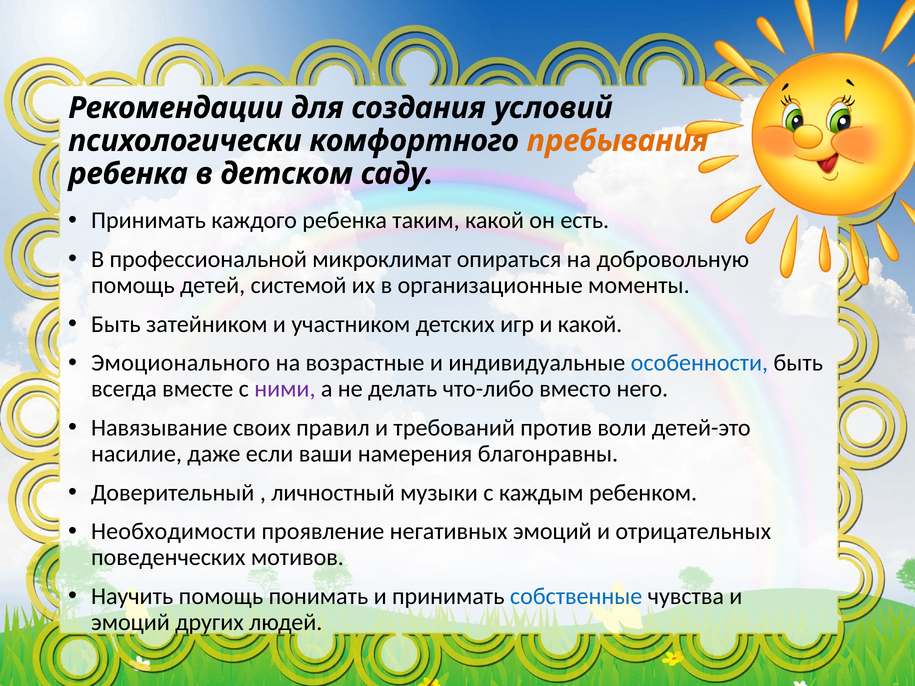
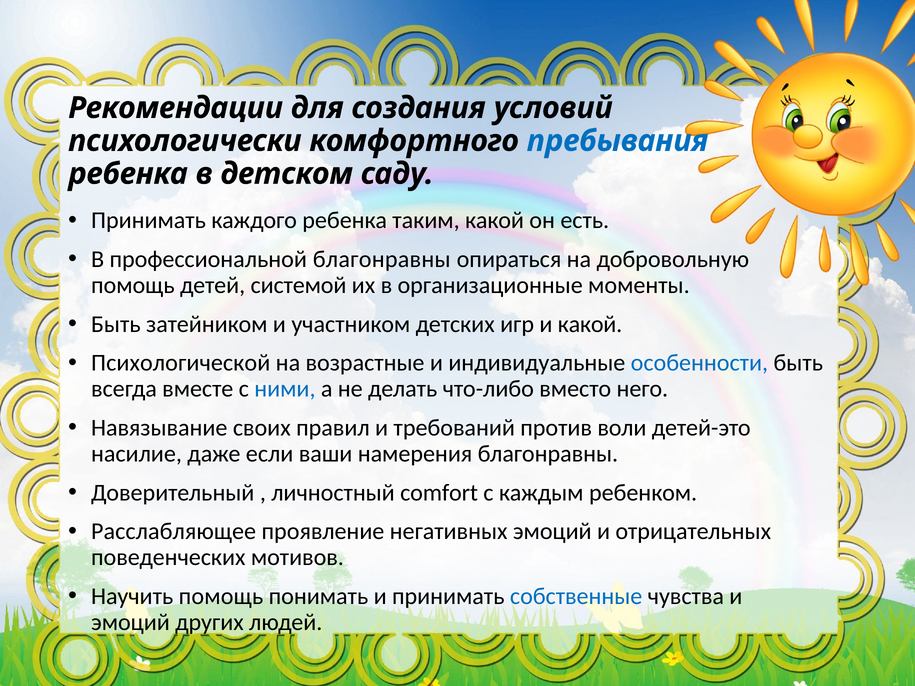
пребывания colour: orange -> blue
профессиональной микроклимат: микроклимат -> благонравны
Эмоционального: Эмоционального -> Психологической
ними colour: purple -> blue
музыки: музыки -> comfort
Необходимости: Необходимости -> Расслабляющее
